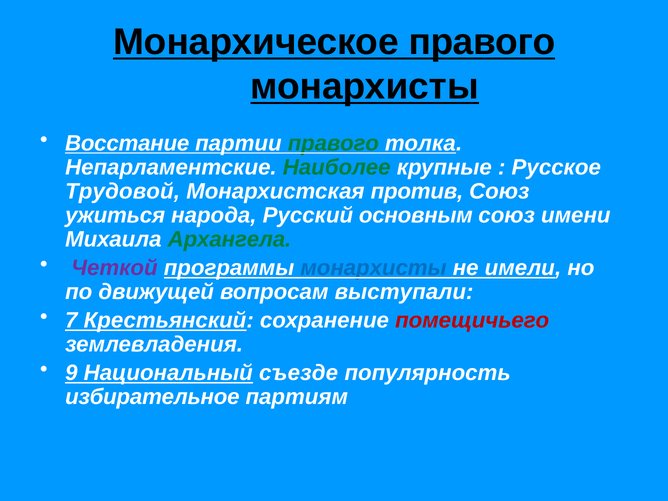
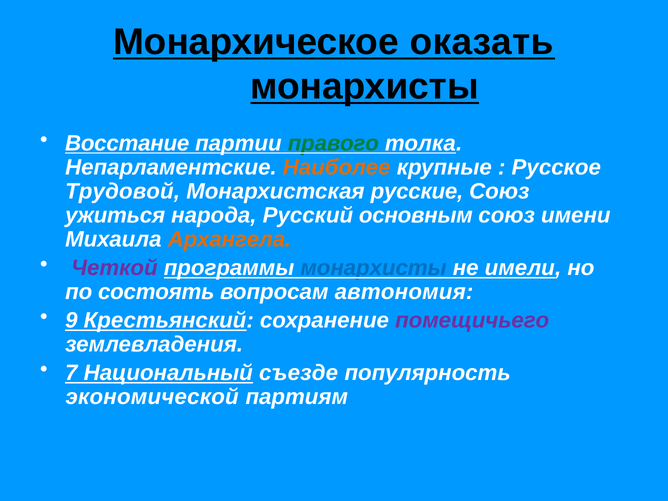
Монархическое правого: правого -> оказать
Наиболее colour: green -> orange
против: против -> русские
Архангела colour: green -> orange
движущей: движущей -> состоять
выступали: выступали -> автономия
7: 7 -> 9
помещичьего colour: red -> purple
9: 9 -> 7
избирательное: избирательное -> экономической
